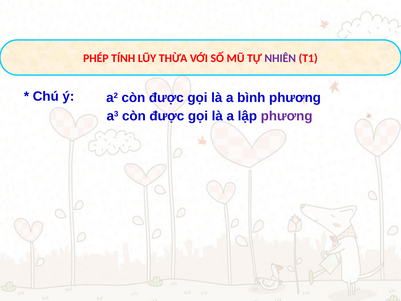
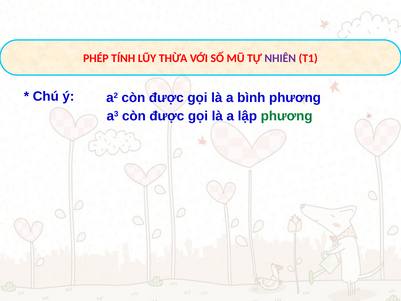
phương at (287, 116) colour: purple -> green
